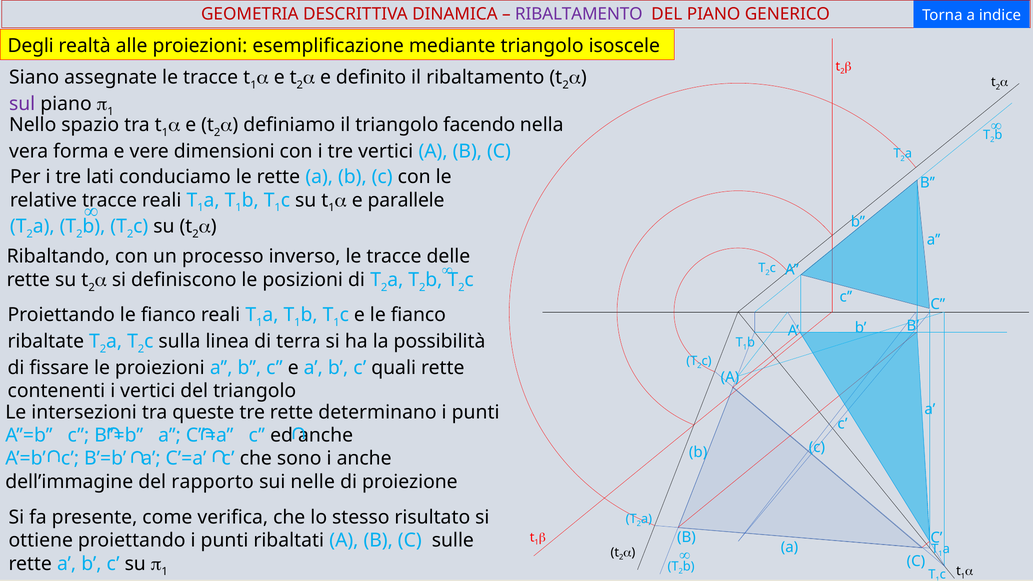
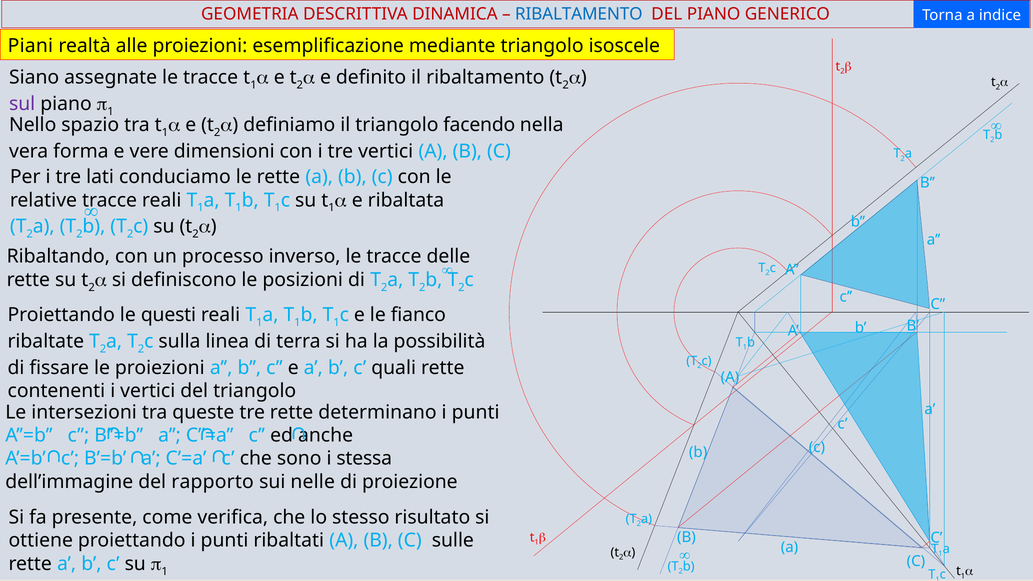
RIBALTAMENTO at (579, 14) colour: purple -> blue
Degli: Degli -> Piani
parallele: parallele -> ribaltata
Proiettando le fianco: fianco -> questi
i anche: anche -> stessa
